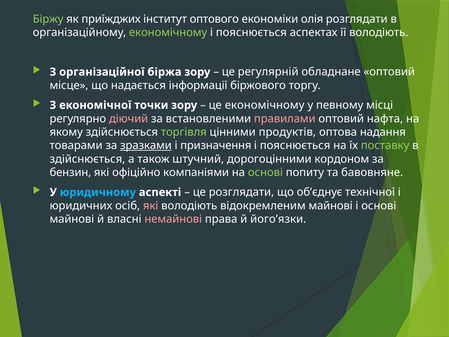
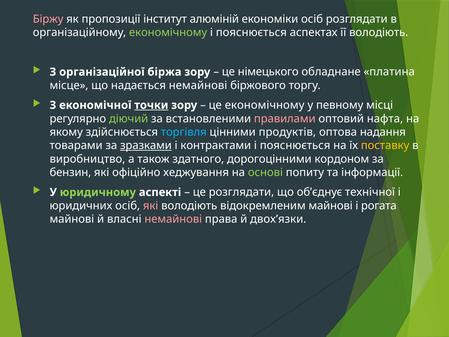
Біржу colour: light green -> pink
приїжджих: приїжджих -> пропозиції
оптового: оптового -> алюміній
економіки олія: олія -> осіб
регулярній: регулярній -> німецького
обладнане оптовий: оптовий -> платина
надається інформації: інформації -> немайнові
точки underline: none -> present
діючий colour: pink -> light green
торгівля colour: light green -> light blue
призначення: призначення -> контрактами
поставку colour: light green -> yellow
здійснюється at (87, 159): здійснюється -> виробництво
штучний: штучний -> здатного
компаніями: компаніями -> хеджування
бавовняне: бавовняне -> інформації
юридичному colour: light blue -> light green
і основі: основі -> рогата
його’язки: його’язки -> двох’язки
